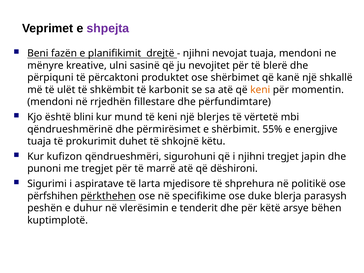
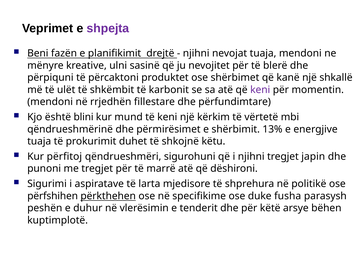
keni at (260, 90) colour: orange -> purple
blerjes: blerjes -> kërkim
55%: 55% -> 13%
kufizon: kufizon -> përfitoj
blerja: blerja -> fusha
